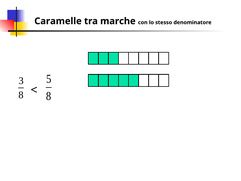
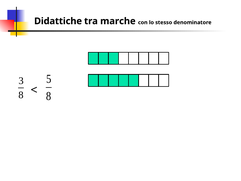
Caramelle: Caramelle -> Didattiche
